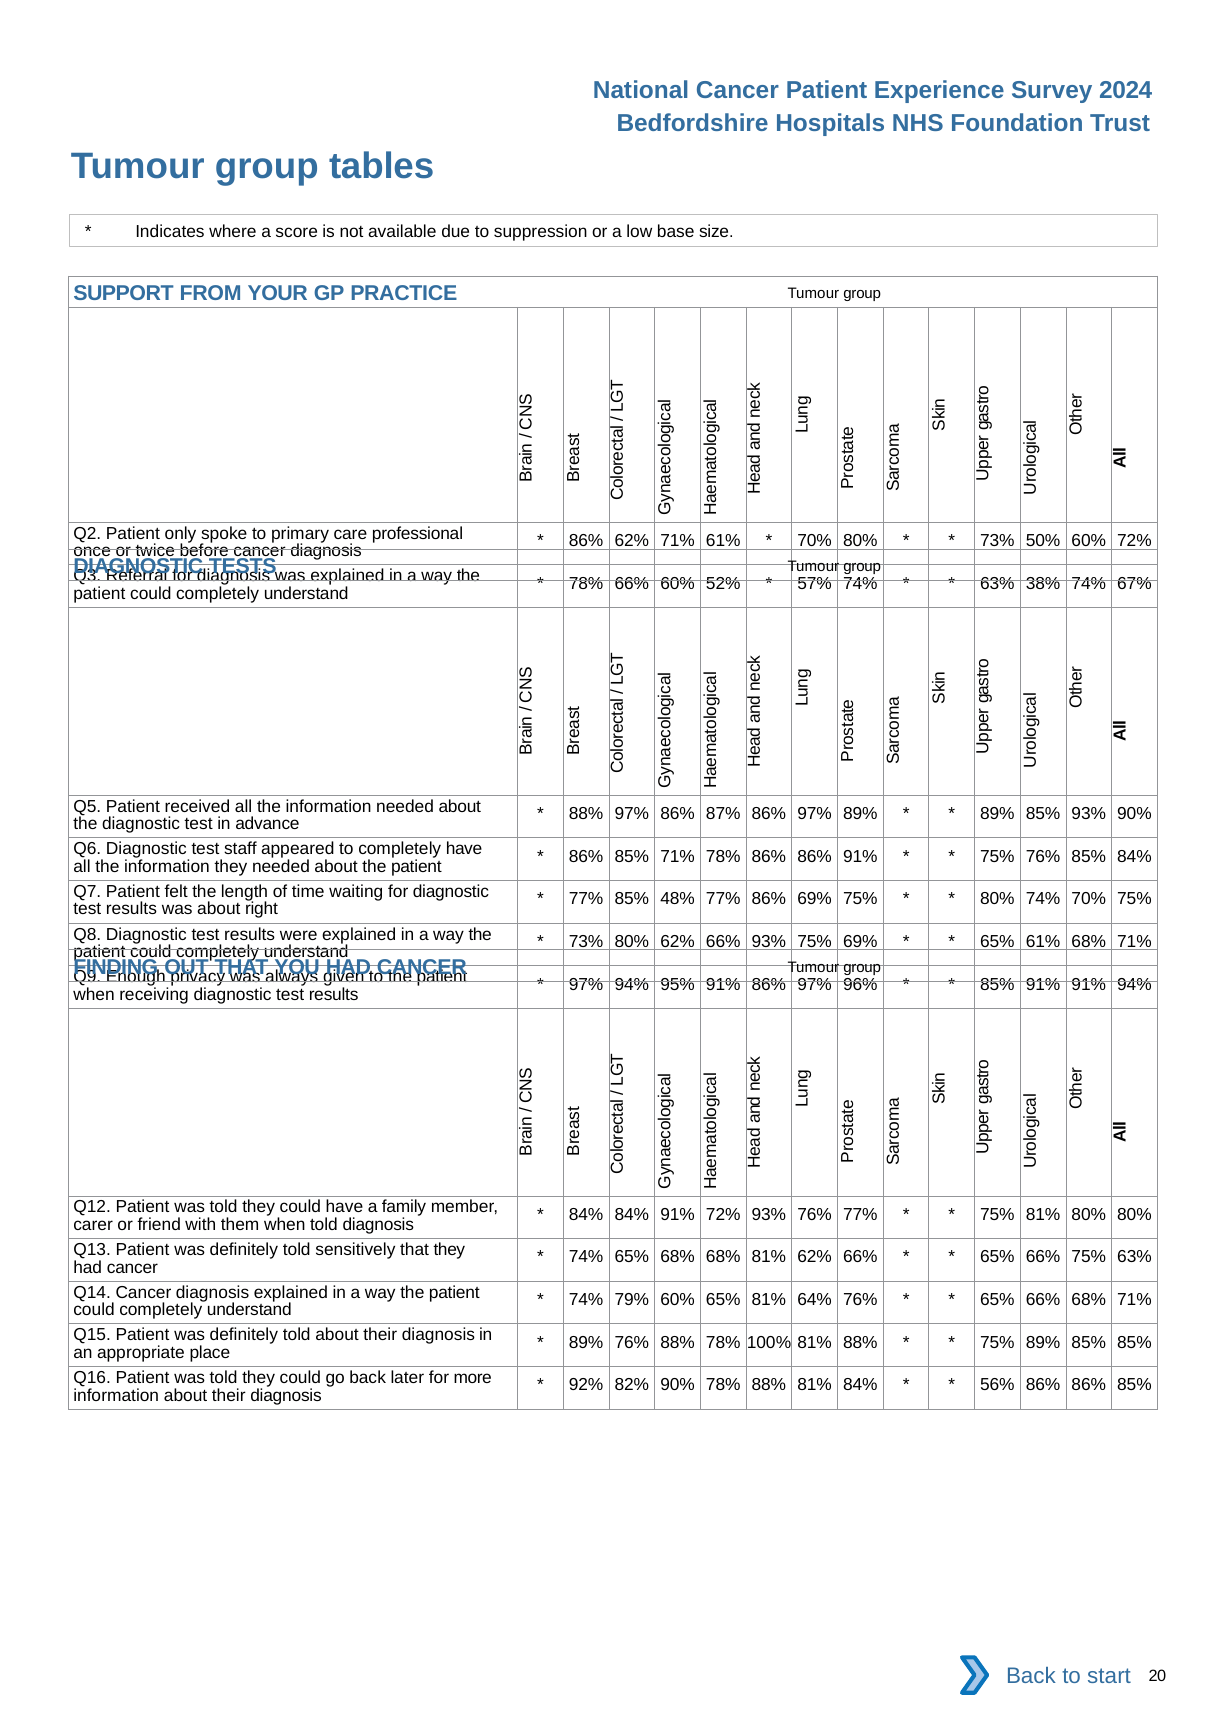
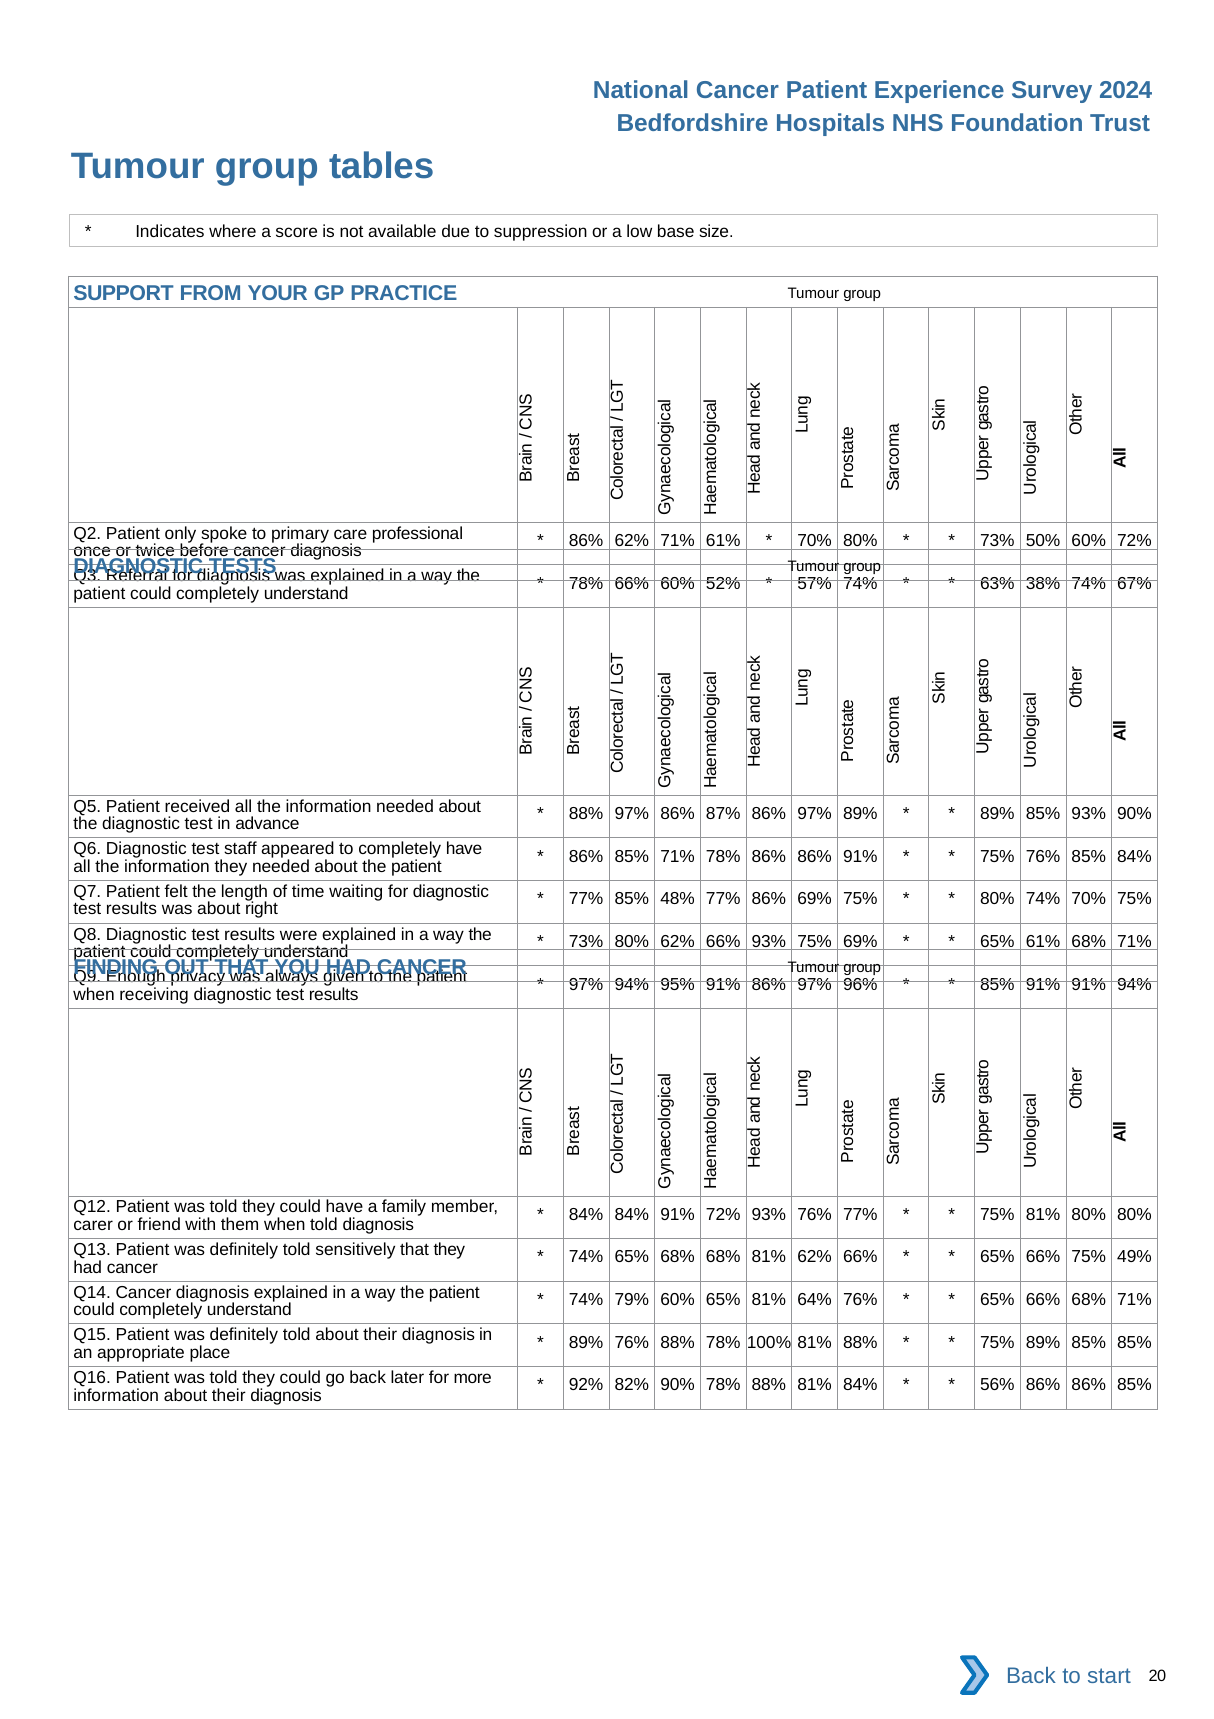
75% 63%: 63% -> 49%
